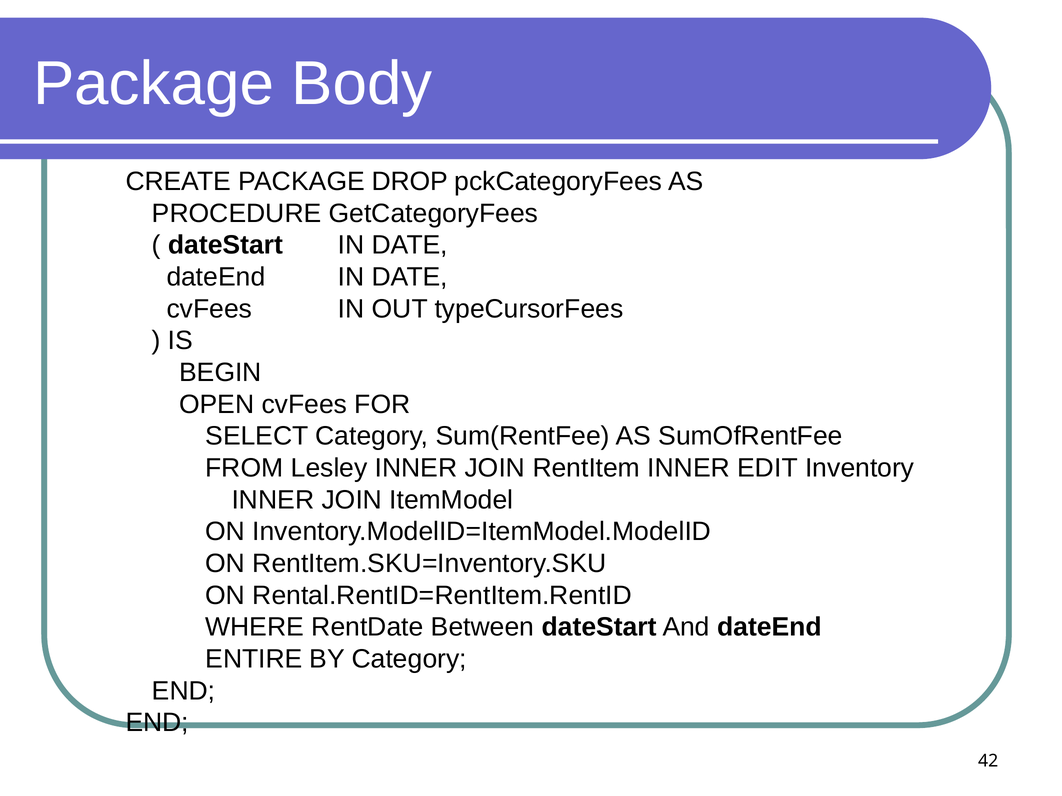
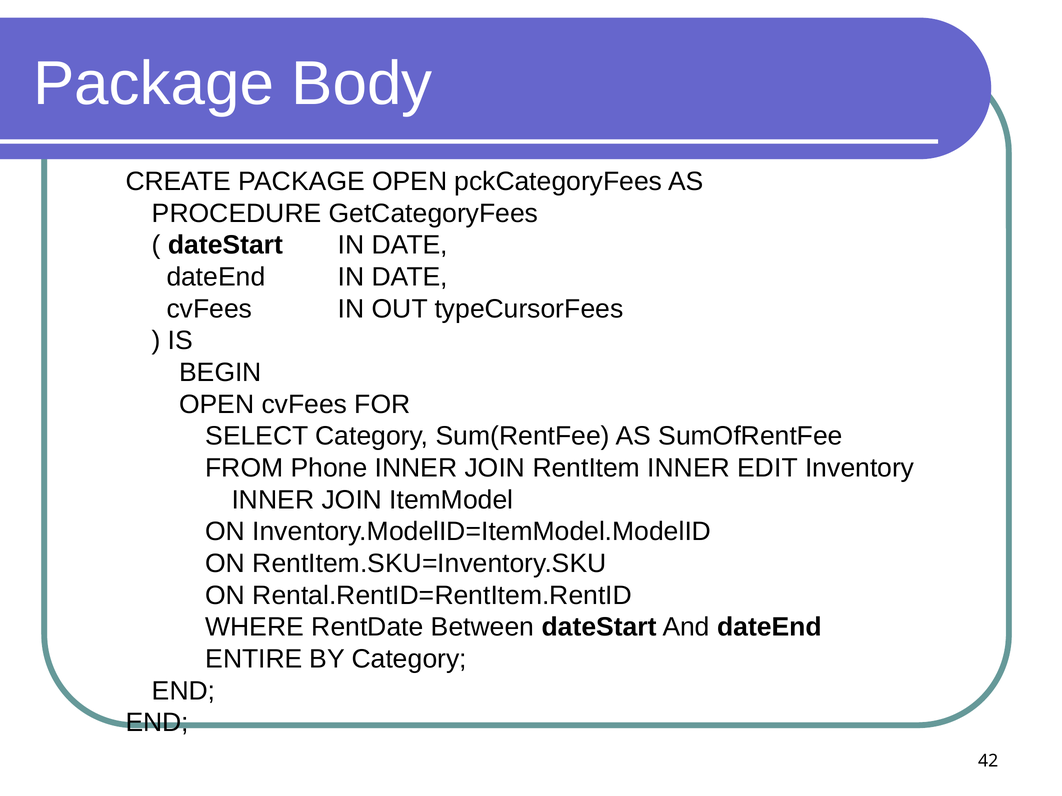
PACKAGE DROP: DROP -> OPEN
Lesley: Lesley -> Phone
